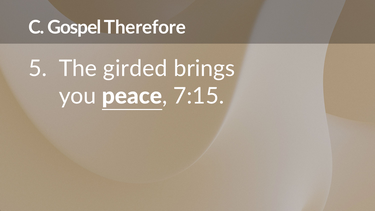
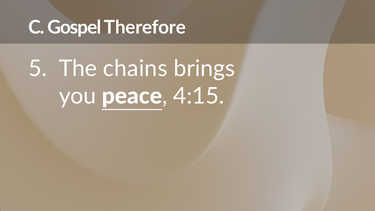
girded: girded -> chains
7:15: 7:15 -> 4:15
